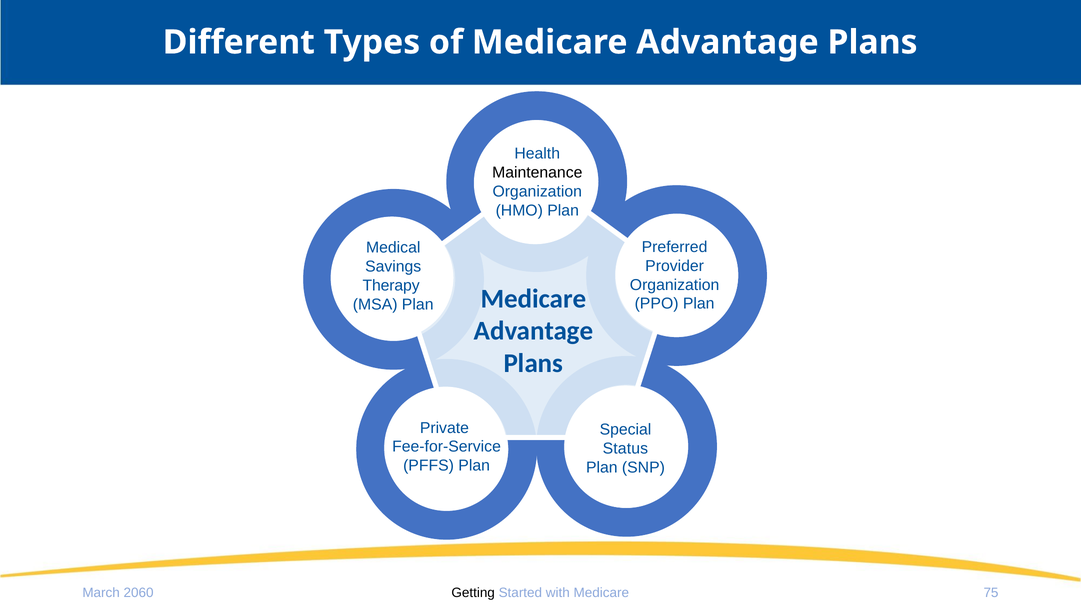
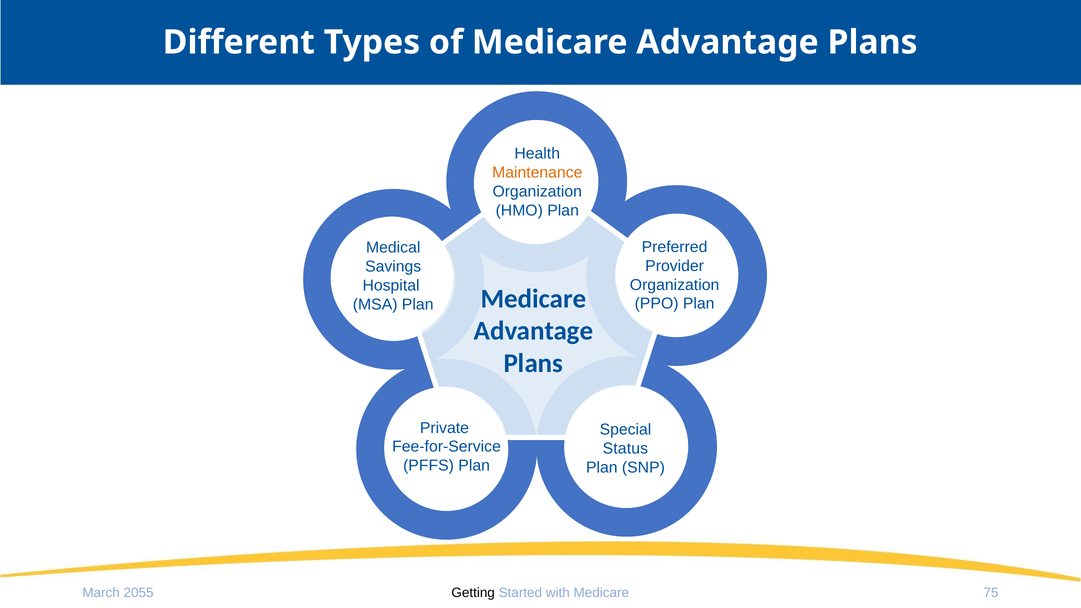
Maintenance colour: black -> orange
Therapy: Therapy -> Hospital
2060: 2060 -> 2055
